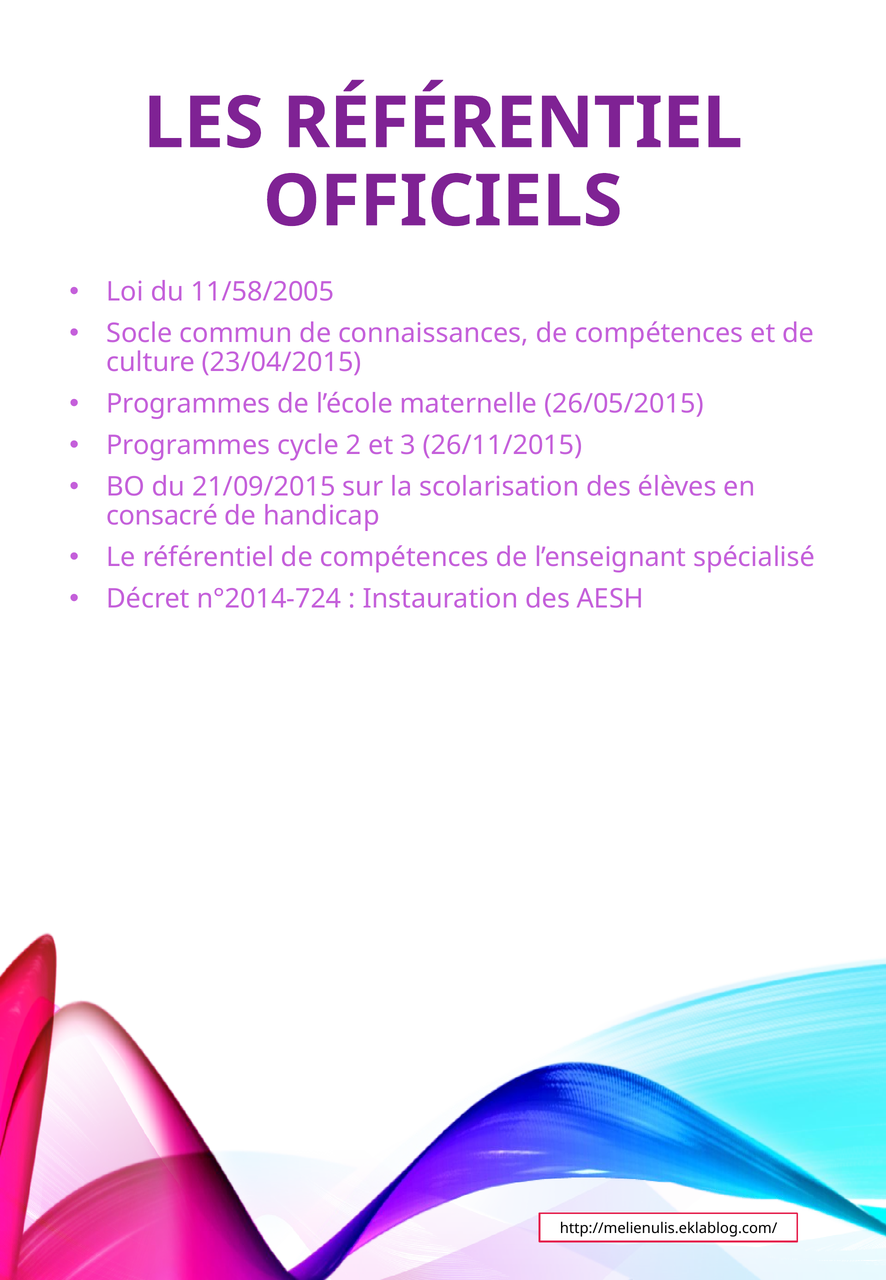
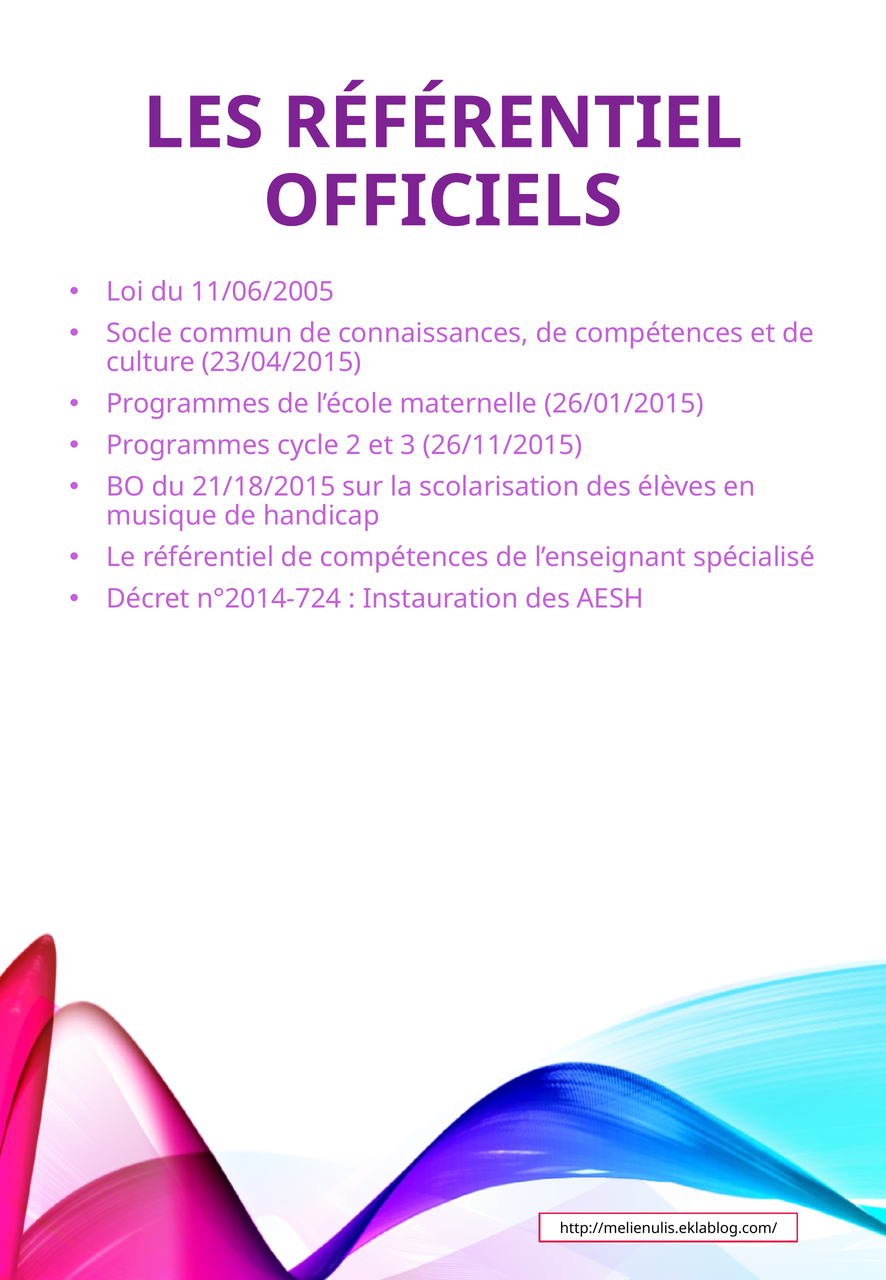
11/58/2005: 11/58/2005 -> 11/06/2005
26/05/2015: 26/05/2015 -> 26/01/2015
21/09/2015: 21/09/2015 -> 21/18/2015
consacré: consacré -> musique
